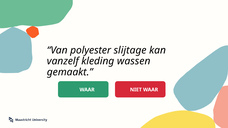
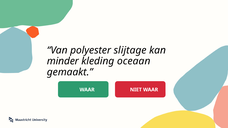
vanzelf: vanzelf -> minder
wassen: wassen -> oceaan
